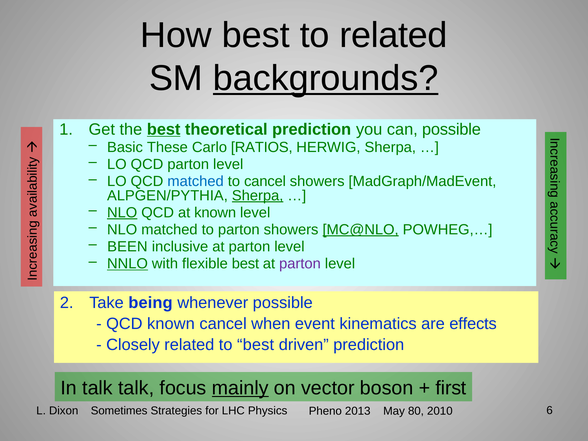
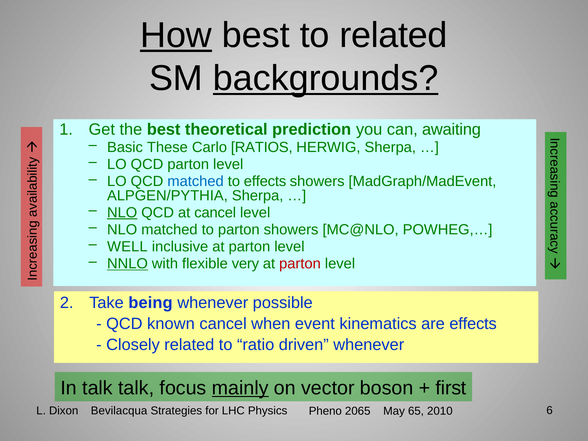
How underline: none -> present
best at (164, 129) underline: present -> none
can possible: possible -> awaiting
to cancel: cancel -> effects
Sherpa at (258, 195) underline: present -> none
at known: known -> cancel
MC@NLO underline: present -> none
BEEN: BEEN -> WELL
flexible best: best -> very
parton at (300, 264) colour: purple -> red
to best: best -> ratio
driven prediction: prediction -> whenever
Sometimes: Sometimes -> Bevilacqua
2013: 2013 -> 2065
80: 80 -> 65
